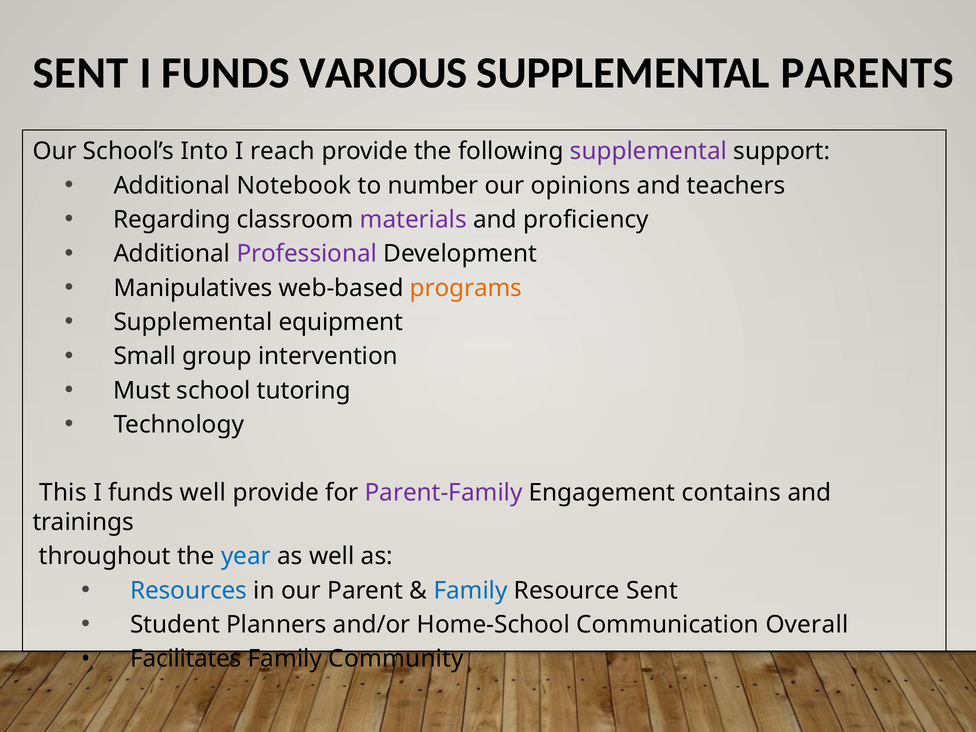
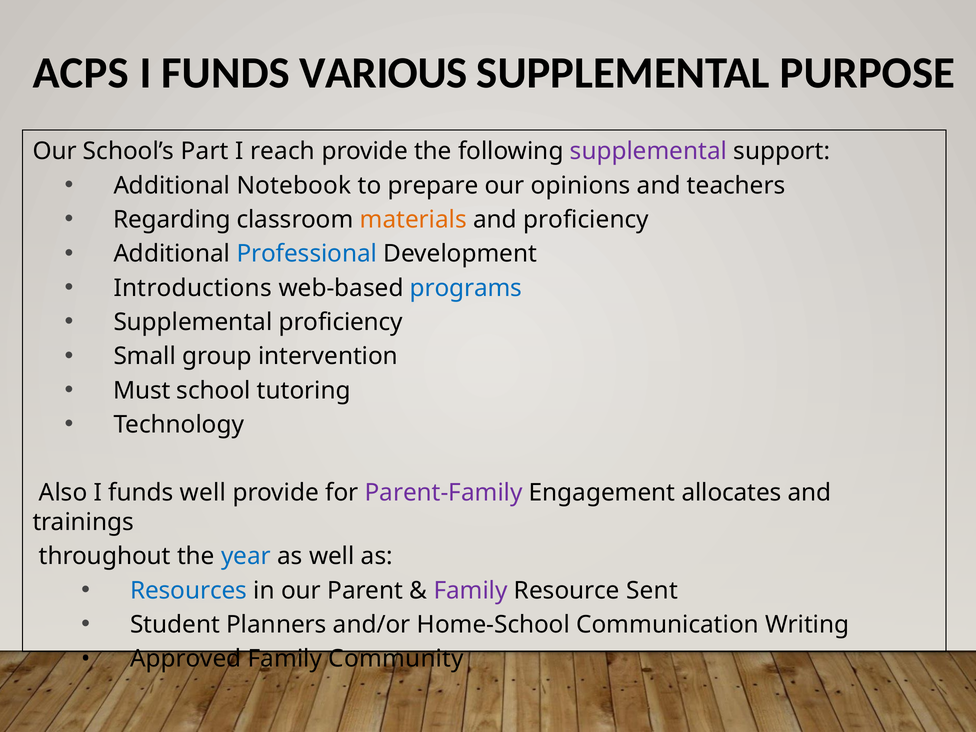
SENT at (81, 73): SENT -> ACPS
PARENTS: PARENTS -> PURPOSE
Into: Into -> Part
number: number -> prepare
materials colour: purple -> orange
Professional colour: purple -> blue
Manipulatives: Manipulatives -> Introductions
programs colour: orange -> blue
Supplemental equipment: equipment -> proficiency
This: This -> Also
contains: contains -> allocates
Family at (471, 591) colour: blue -> purple
Overall: Overall -> Writing
Facilitates: Facilitates -> Approved
